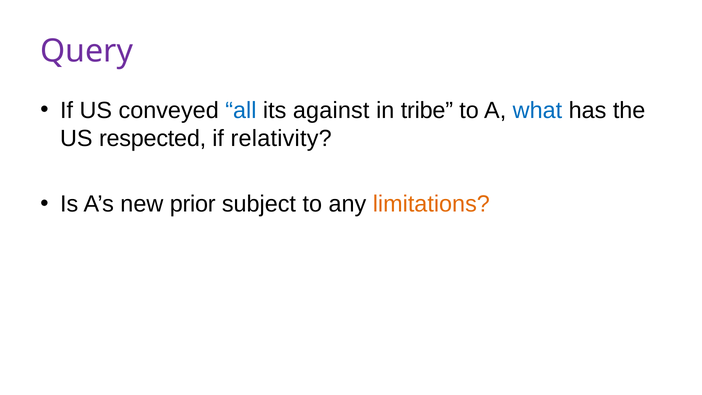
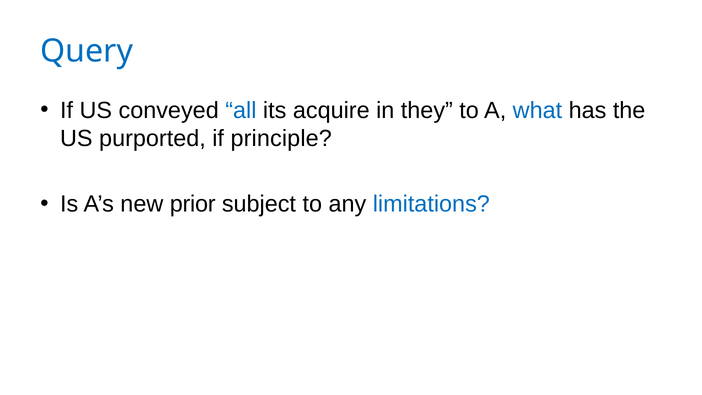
Query colour: purple -> blue
against: against -> acquire
tribe: tribe -> they
respected: respected -> purported
relativity: relativity -> principle
limitations colour: orange -> blue
